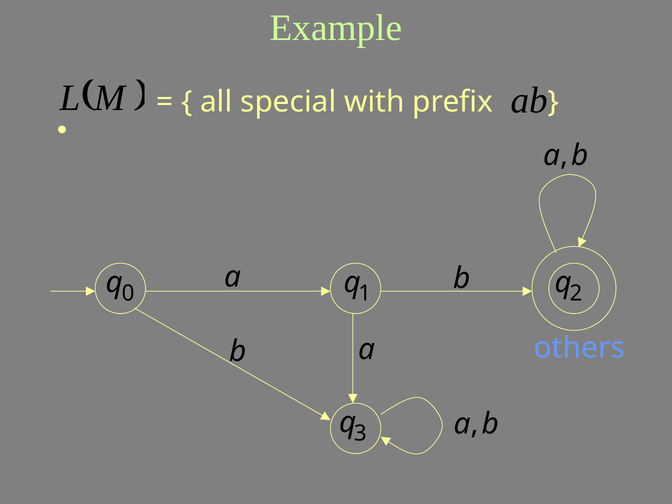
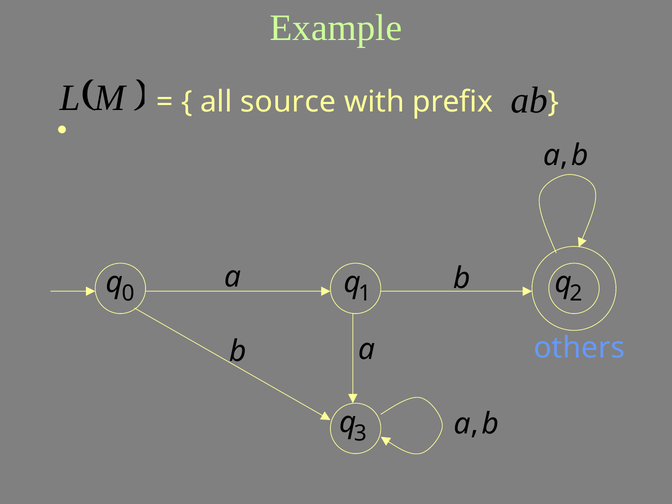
special: special -> source
